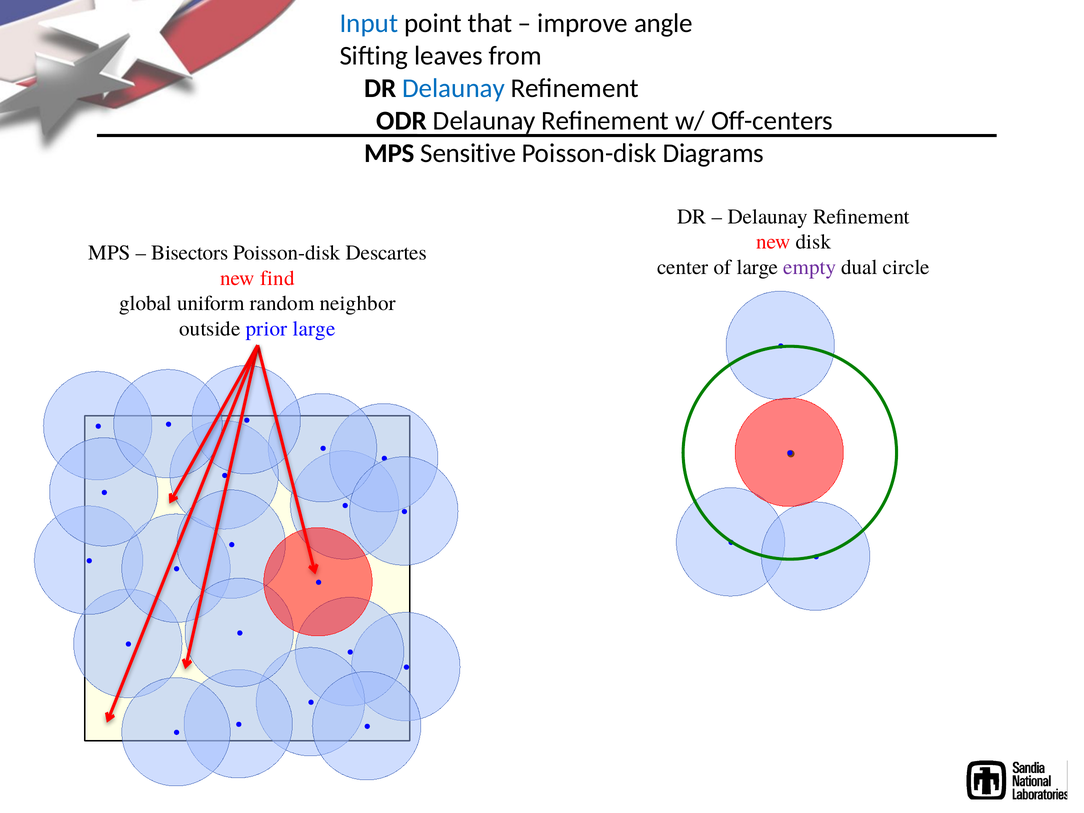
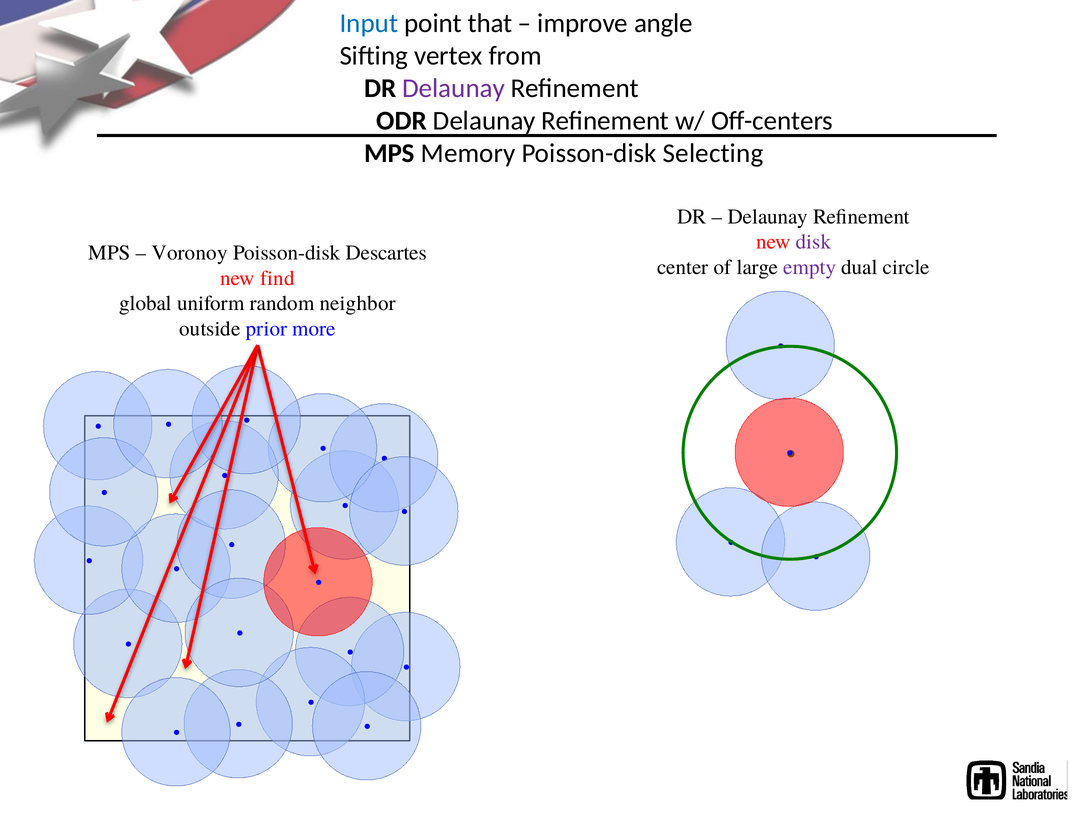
leaves: leaves -> vertex
Delaunay at (454, 88) colour: blue -> purple
Sensitive: Sensitive -> Memory
Diagrams: Diagrams -> Selecting
disk colour: black -> purple
Bisectors: Bisectors -> Voronoy
prior large: large -> more
